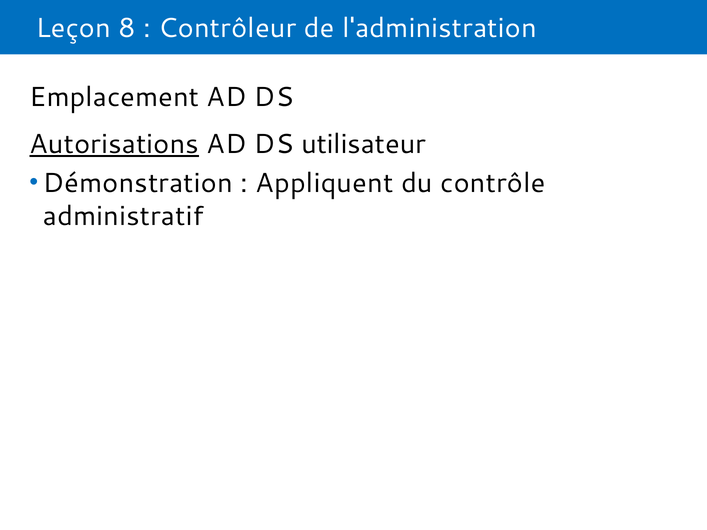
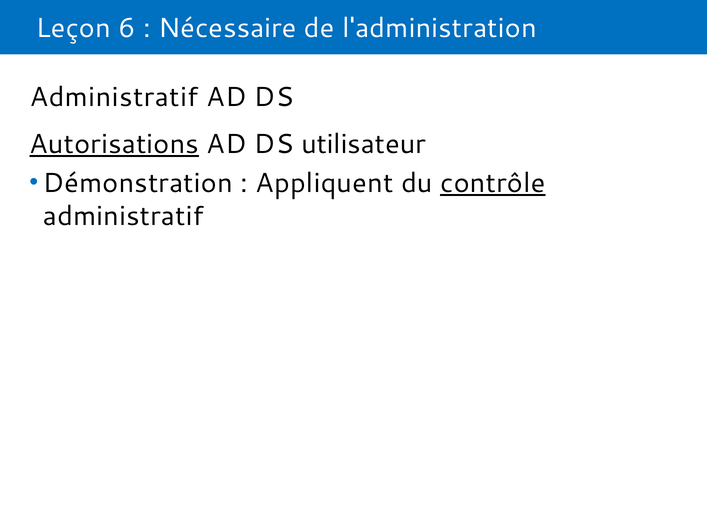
8: 8 -> 6
Contrôleur: Contrôleur -> Nécessaire
Emplacement at (114, 97): Emplacement -> Administratif
contrôle underline: none -> present
